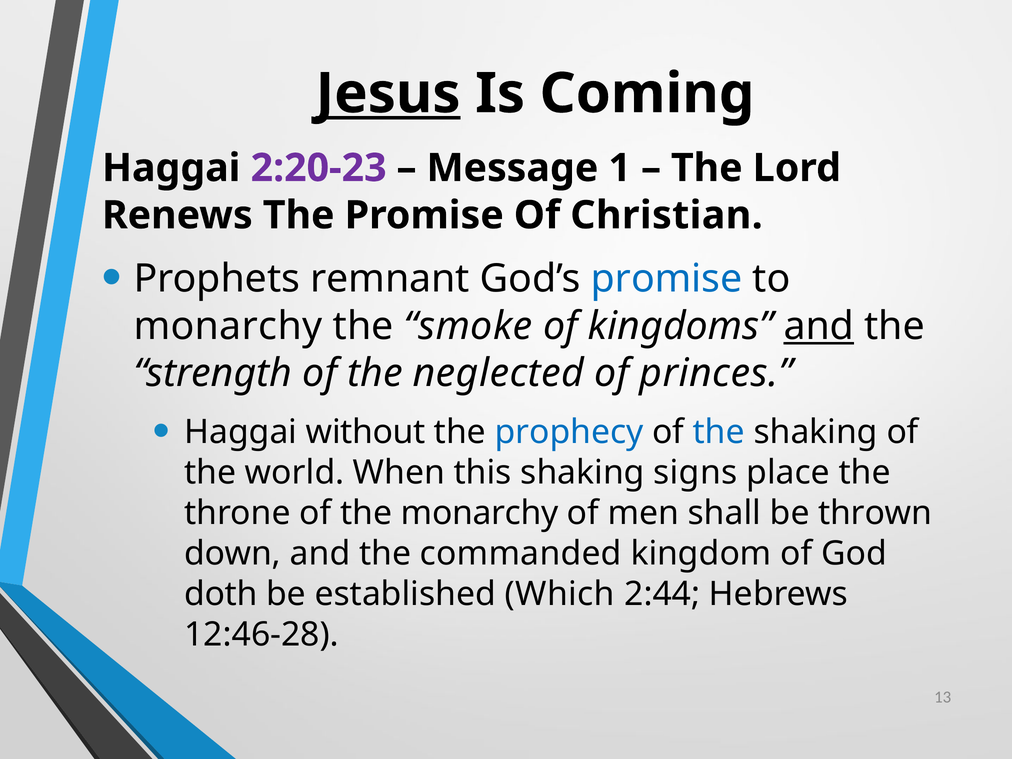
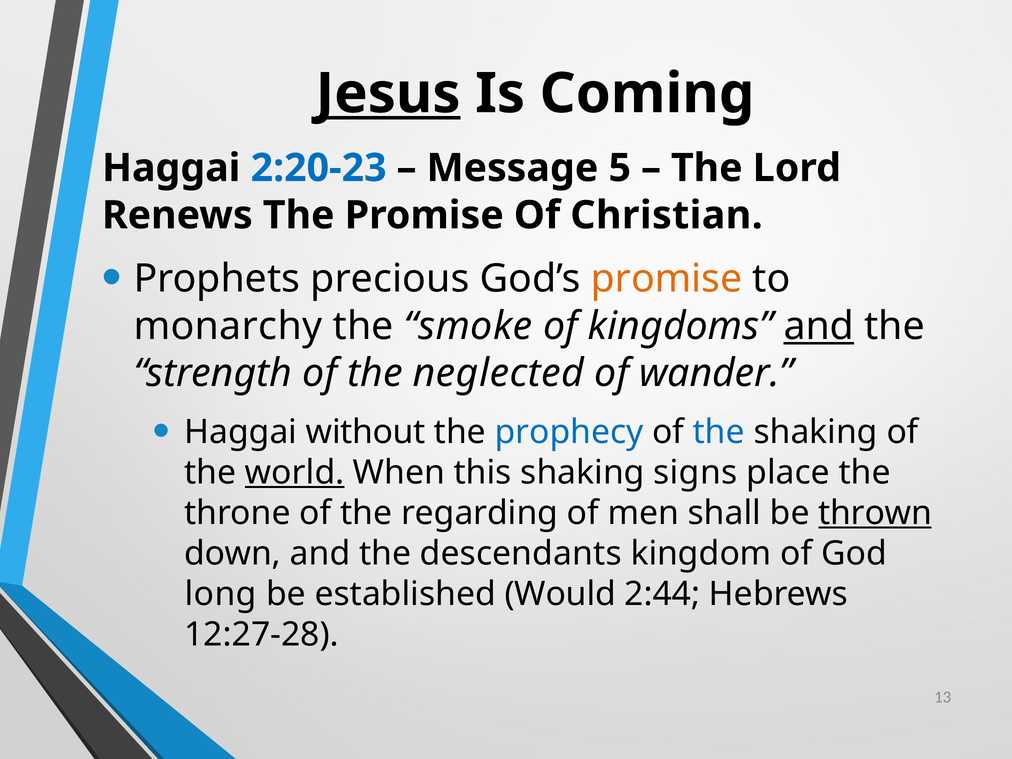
2:20-23 colour: purple -> blue
1: 1 -> 5
remnant: remnant -> precious
promise at (667, 279) colour: blue -> orange
princes: princes -> wander
world underline: none -> present
the monarchy: monarchy -> regarding
thrown underline: none -> present
commanded: commanded -> descendants
doth: doth -> long
Which: Which -> Would
12:46-28: 12:46-28 -> 12:27-28
